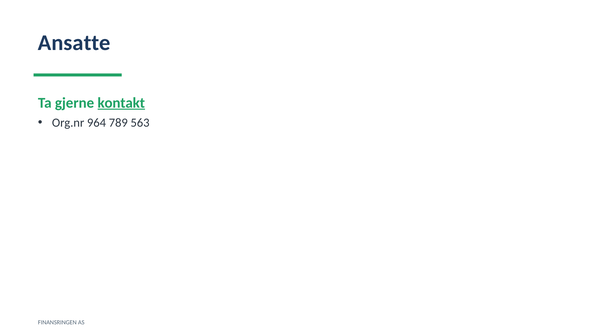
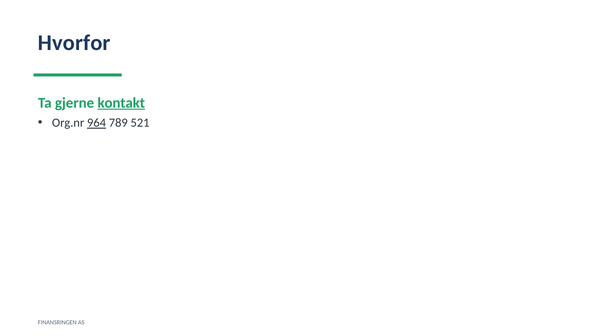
Ansatte: Ansatte -> Hvorfor
964 underline: none -> present
563: 563 -> 521
